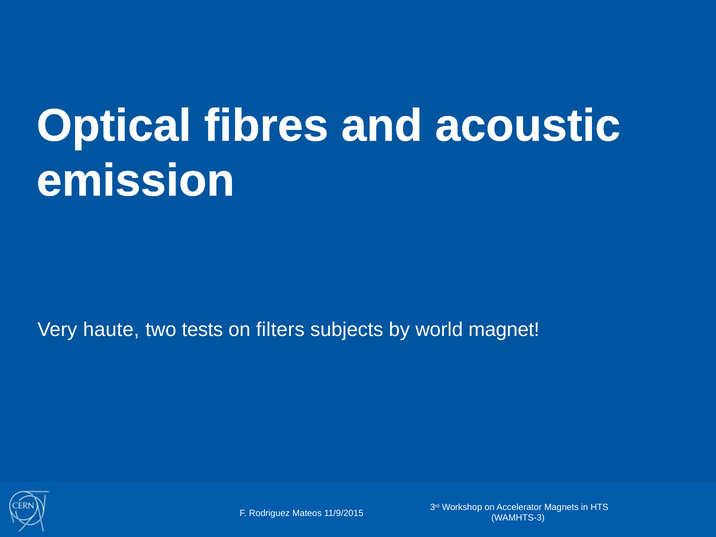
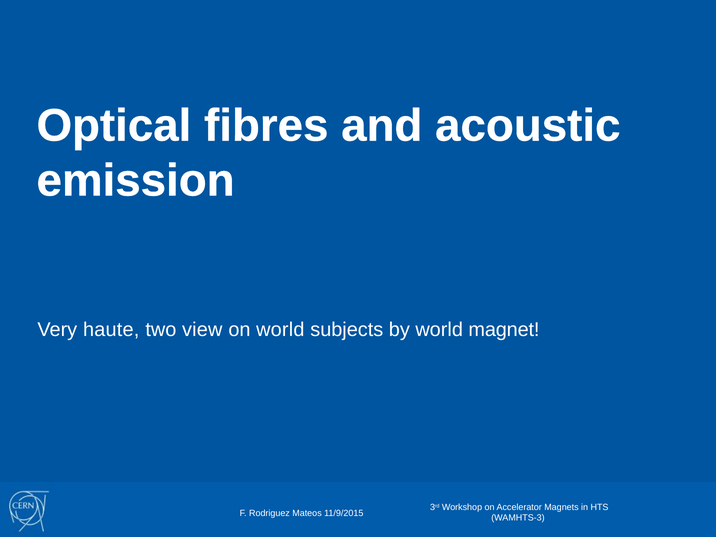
tests: tests -> view
on filters: filters -> world
